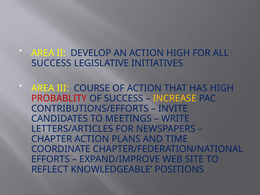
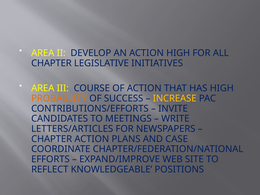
SUCCESS at (51, 63): SUCCESS -> CHAPTER
PROBABLITY colour: red -> orange
TIME: TIME -> CASE
